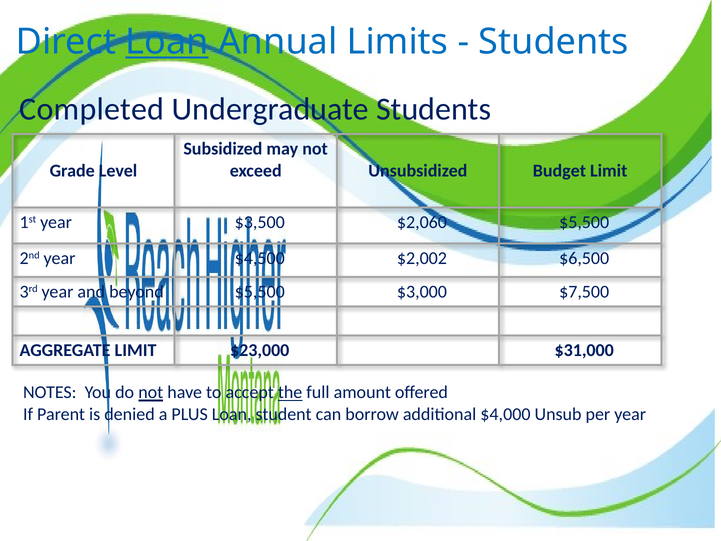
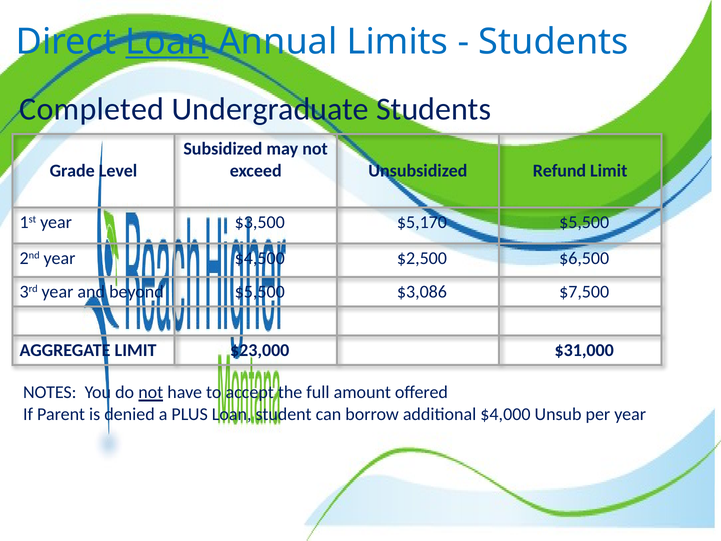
Budget: Budget -> Refund
$2,060: $2,060 -> $5,170
$2,002: $2,002 -> $2,500
$3,000: $3,000 -> $3,086
the underline: present -> none
